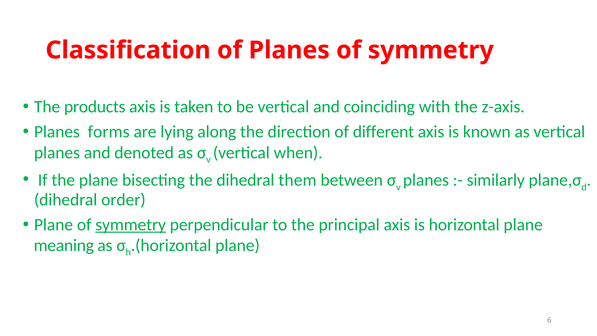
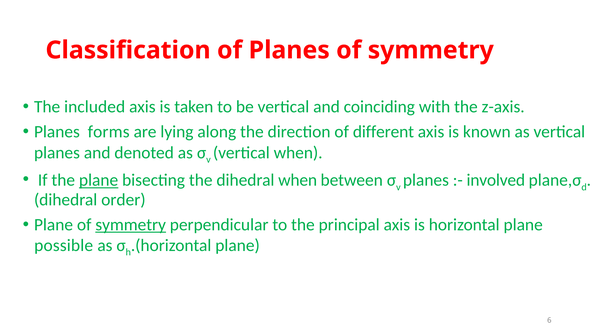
products: products -> included
plane at (99, 180) underline: none -> present
dihedral them: them -> when
similarly: similarly -> involved
meaning: meaning -> possible
